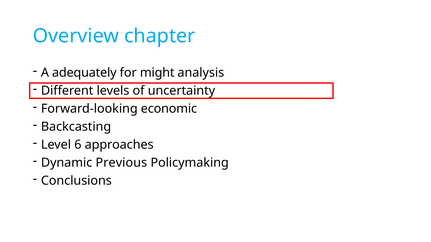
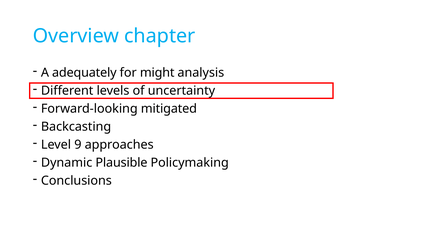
economic: economic -> mitigated
6: 6 -> 9
Previous: Previous -> Plausible
